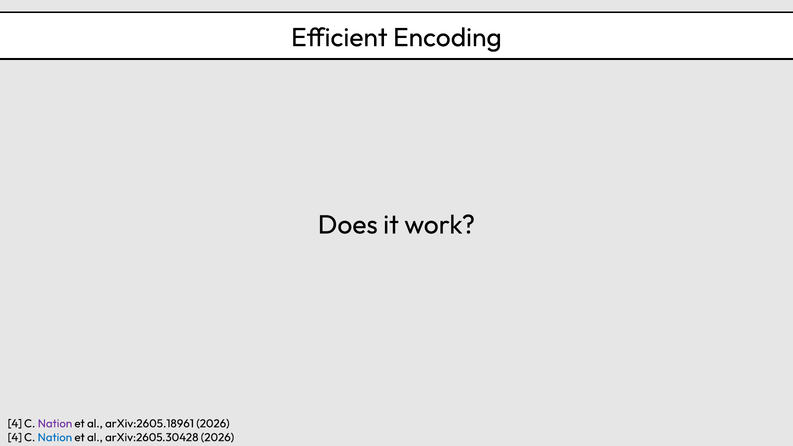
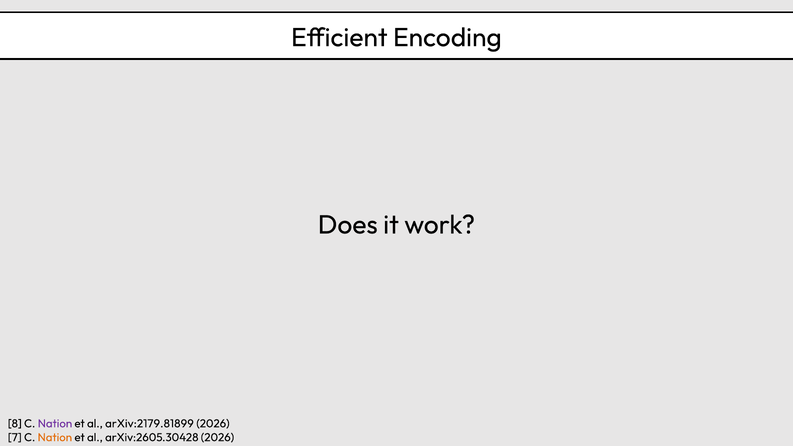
4 at (15, 424): 4 -> 8
arXiv:2605.18961: arXiv:2605.18961 -> arXiv:2179.81899
4 at (15, 437): 4 -> 7
Nation at (55, 437) colour: blue -> orange
